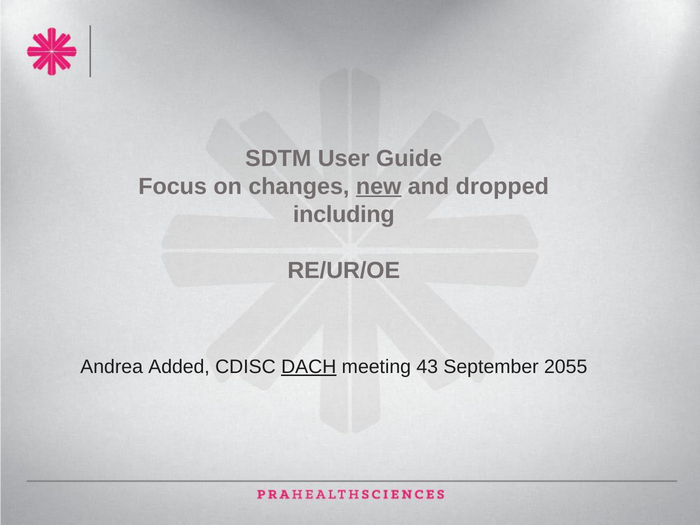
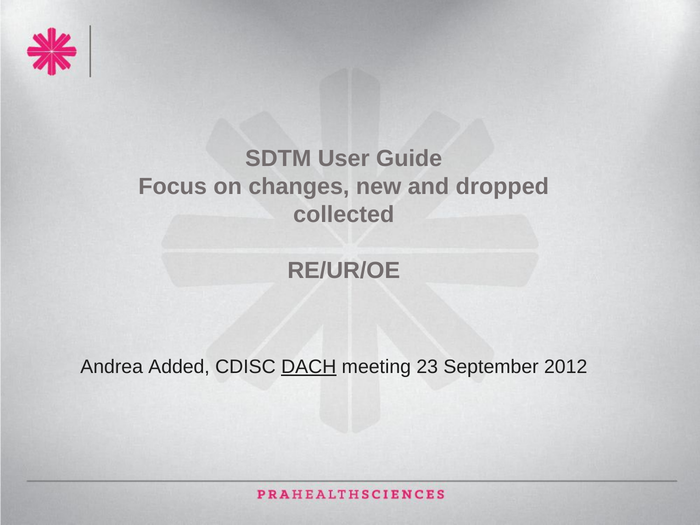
new underline: present -> none
including: including -> collected
43: 43 -> 23
2055: 2055 -> 2012
